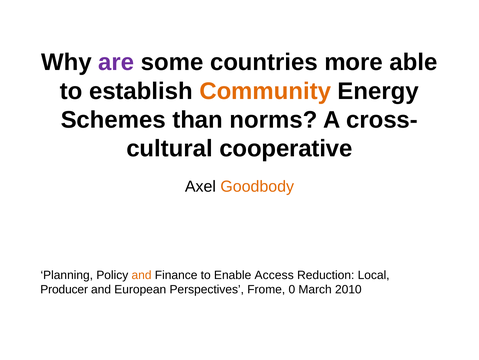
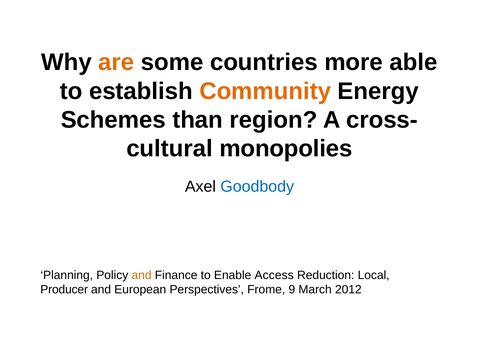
are colour: purple -> orange
norms: norms -> region
cooperative: cooperative -> monopolies
Goodbody colour: orange -> blue
0: 0 -> 9
2010: 2010 -> 2012
